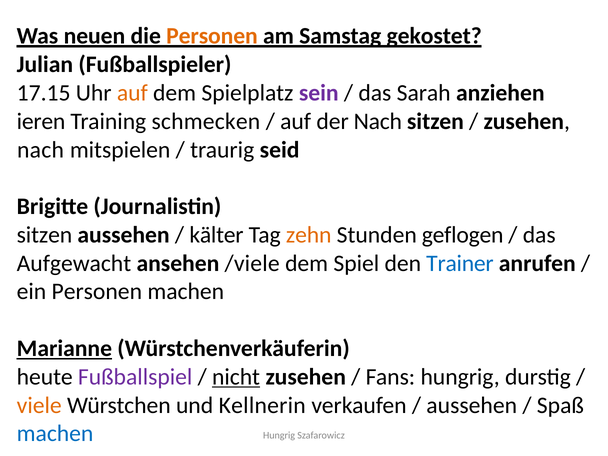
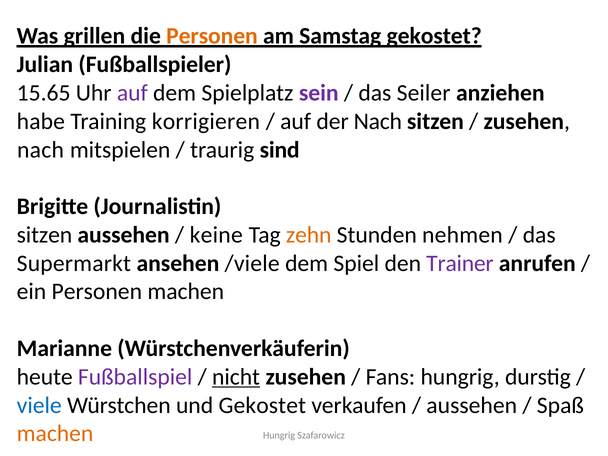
neuen: neuen -> grillen
17.15: 17.15 -> 15.65
auf at (132, 93) colour: orange -> purple
Sarah: Sarah -> Seiler
ieren: ieren -> habe
schmecken: schmecken -> korrigieren
seid: seid -> sind
kälter: kälter -> keine
geflogen: geflogen -> nehmen
Aufgewacht: Aufgewacht -> Supermarkt
Trainer colour: blue -> purple
Marianne underline: present -> none
viele colour: orange -> blue
und Kellnerin: Kellnerin -> Gekostet
machen at (55, 434) colour: blue -> orange
